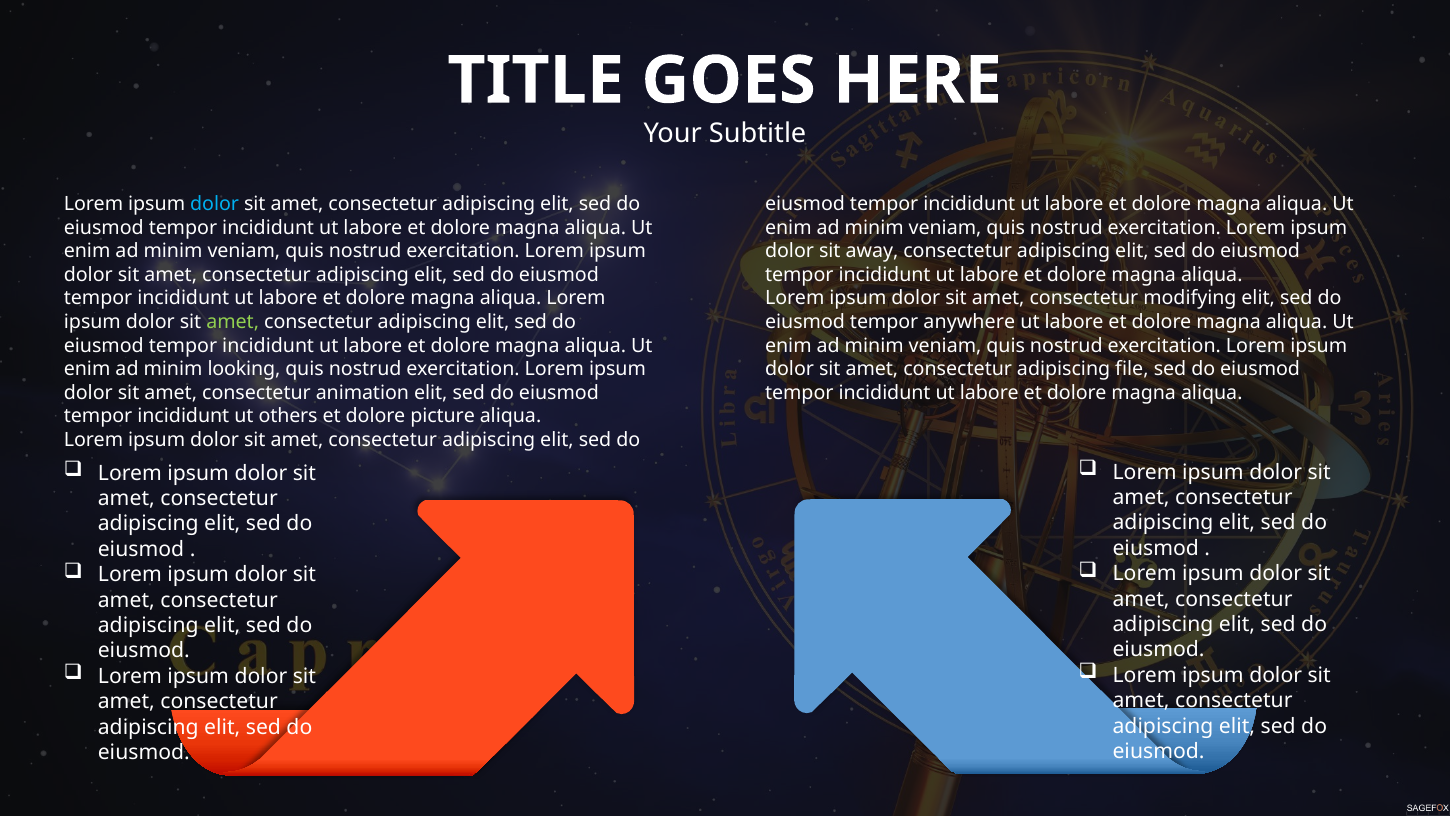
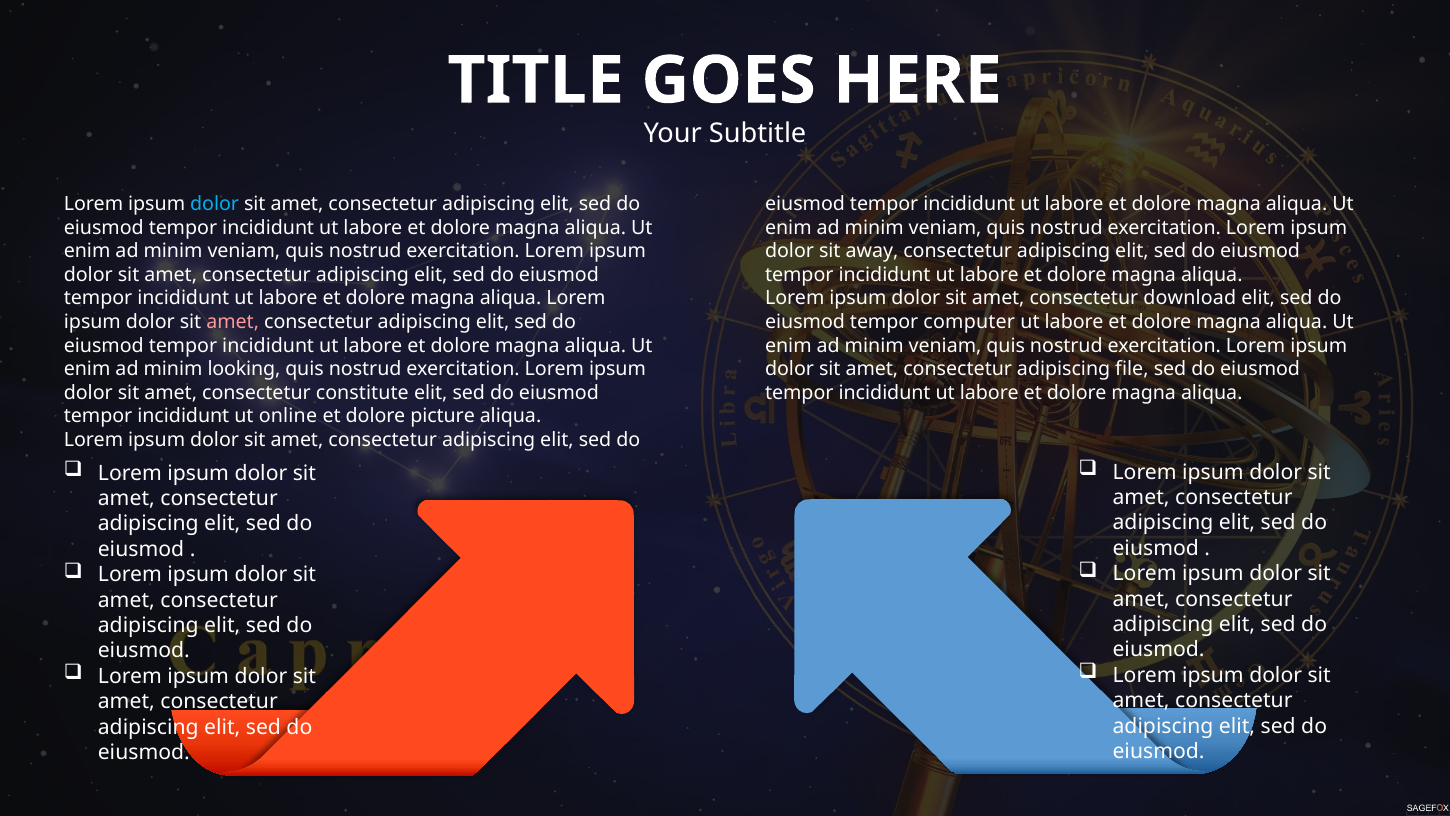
modifying: modifying -> download
amet at (233, 322) colour: light green -> pink
anywhere: anywhere -> computer
animation: animation -> constitute
others: others -> online
